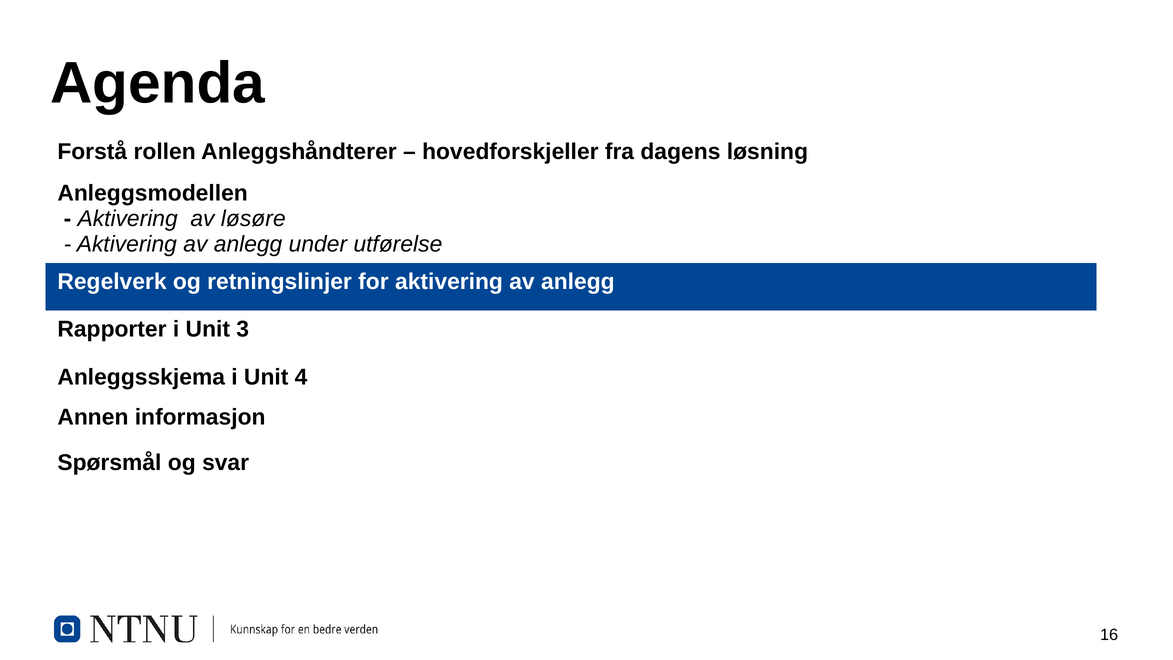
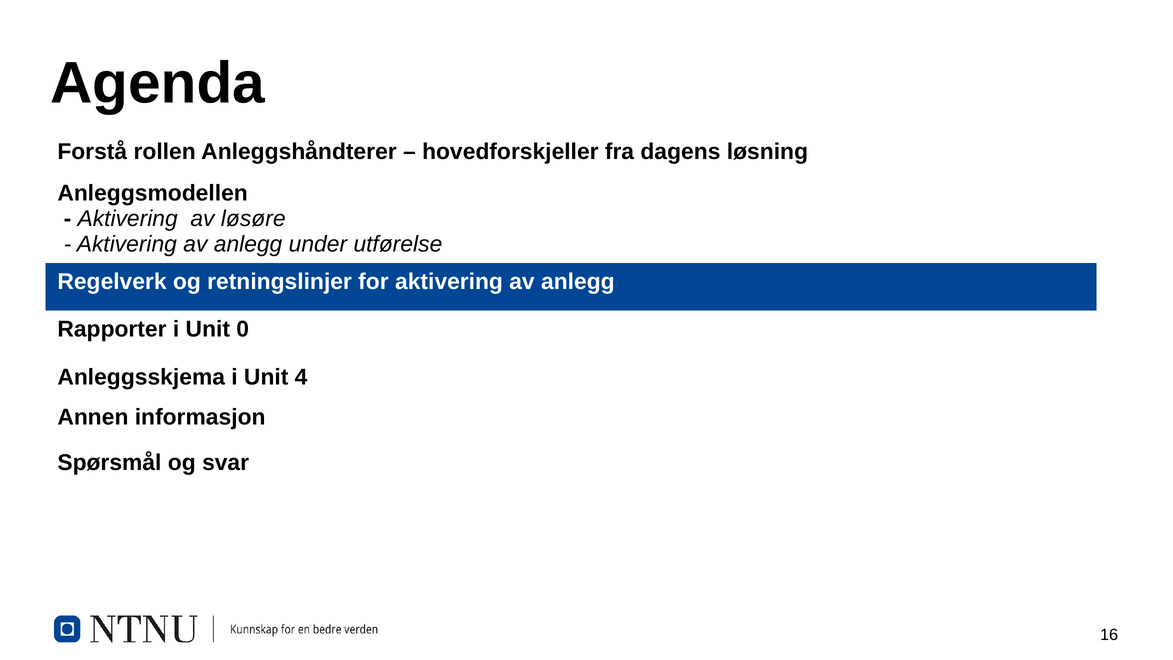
3: 3 -> 0
